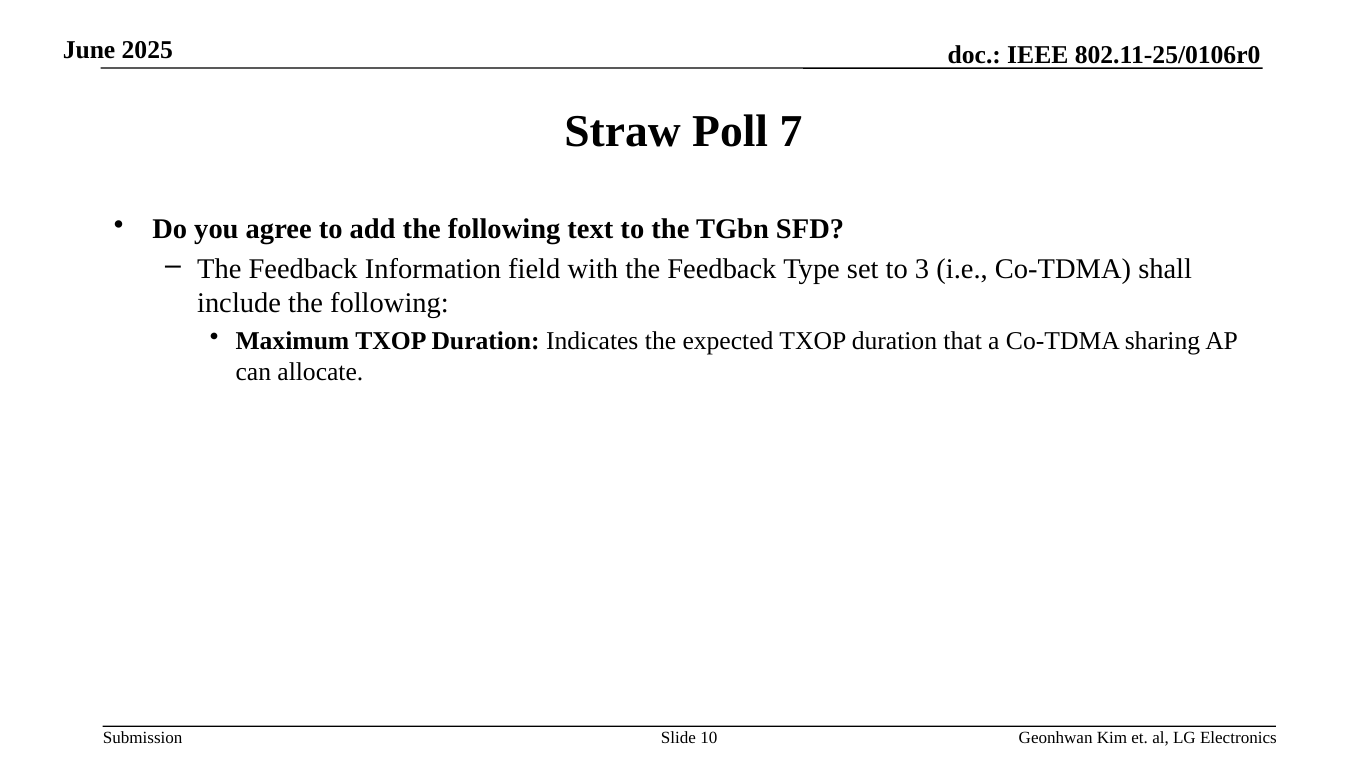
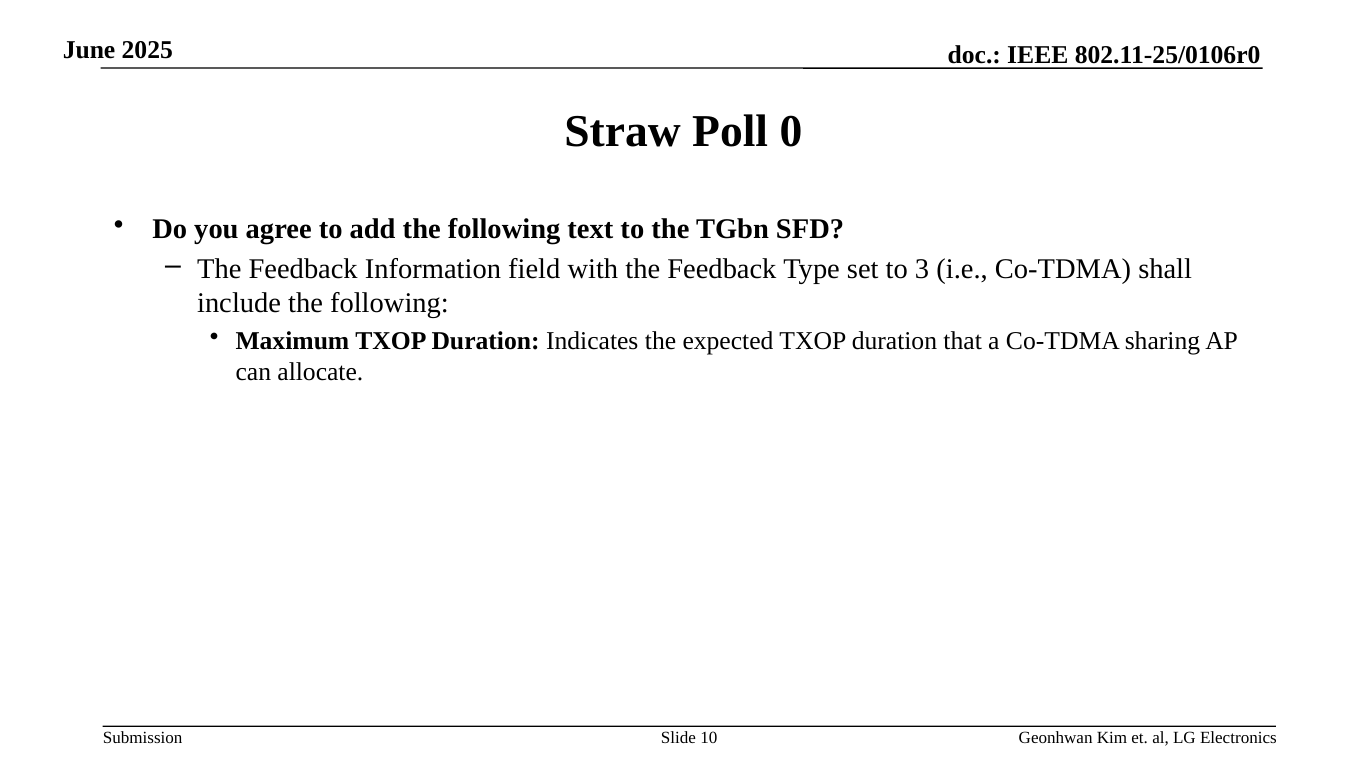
7: 7 -> 0
